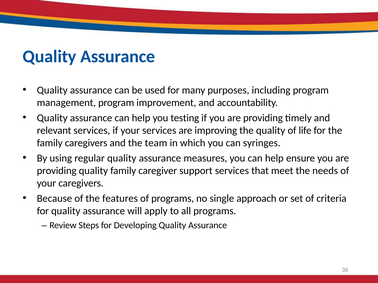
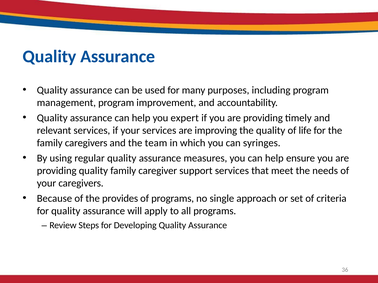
testing: testing -> expert
features: features -> provides
